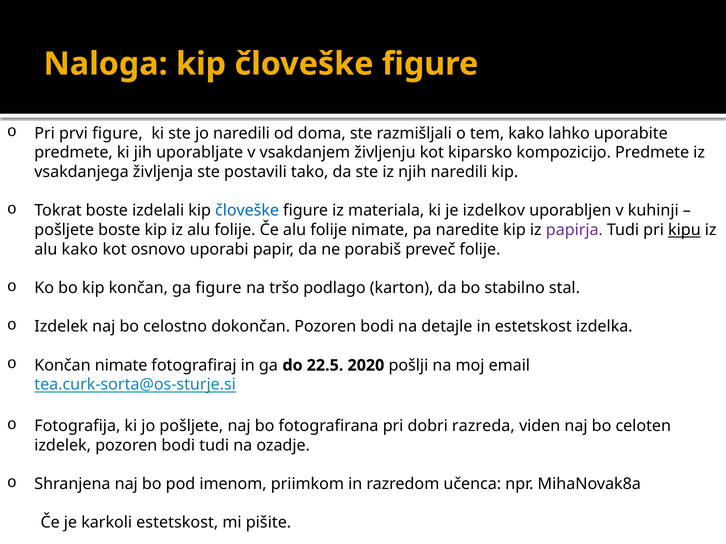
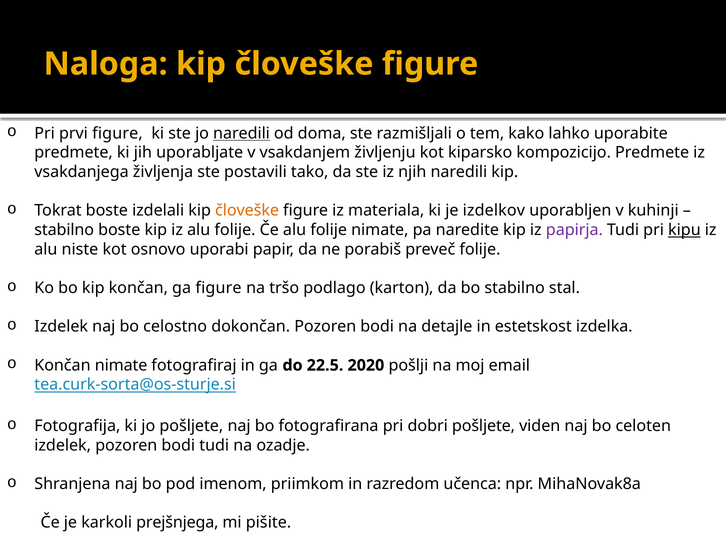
naredili at (242, 133) underline: none -> present
človeške at (247, 211) colour: blue -> orange
pošljete at (64, 230): pošljete -> stabilno
alu kako: kako -> niste
dobri razreda: razreda -> pošljete
karkoli estetskost: estetskost -> prejšnjega
